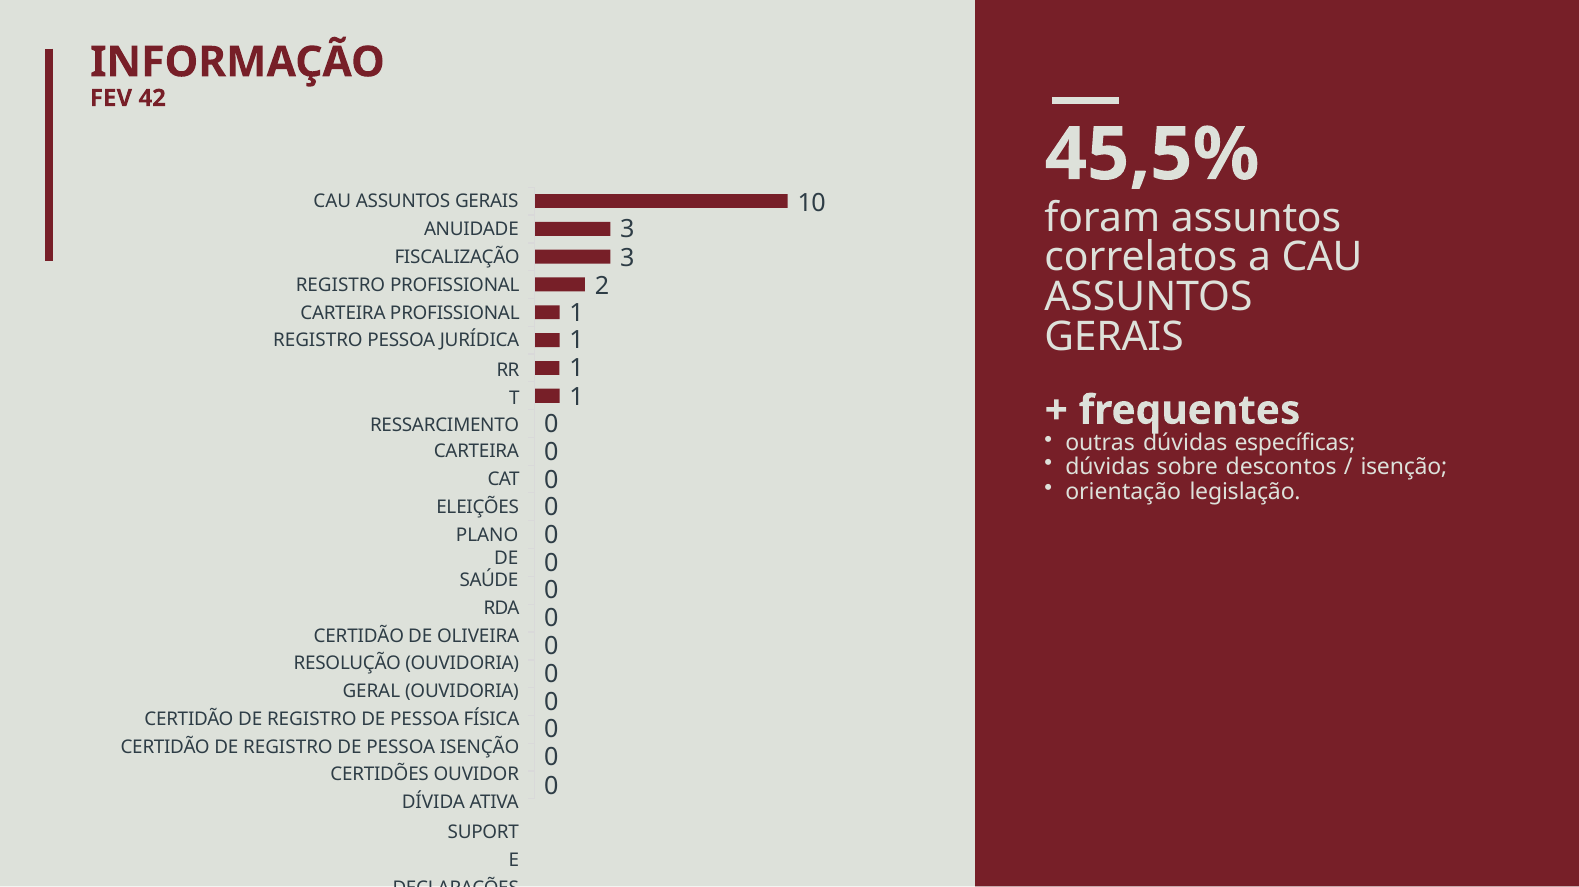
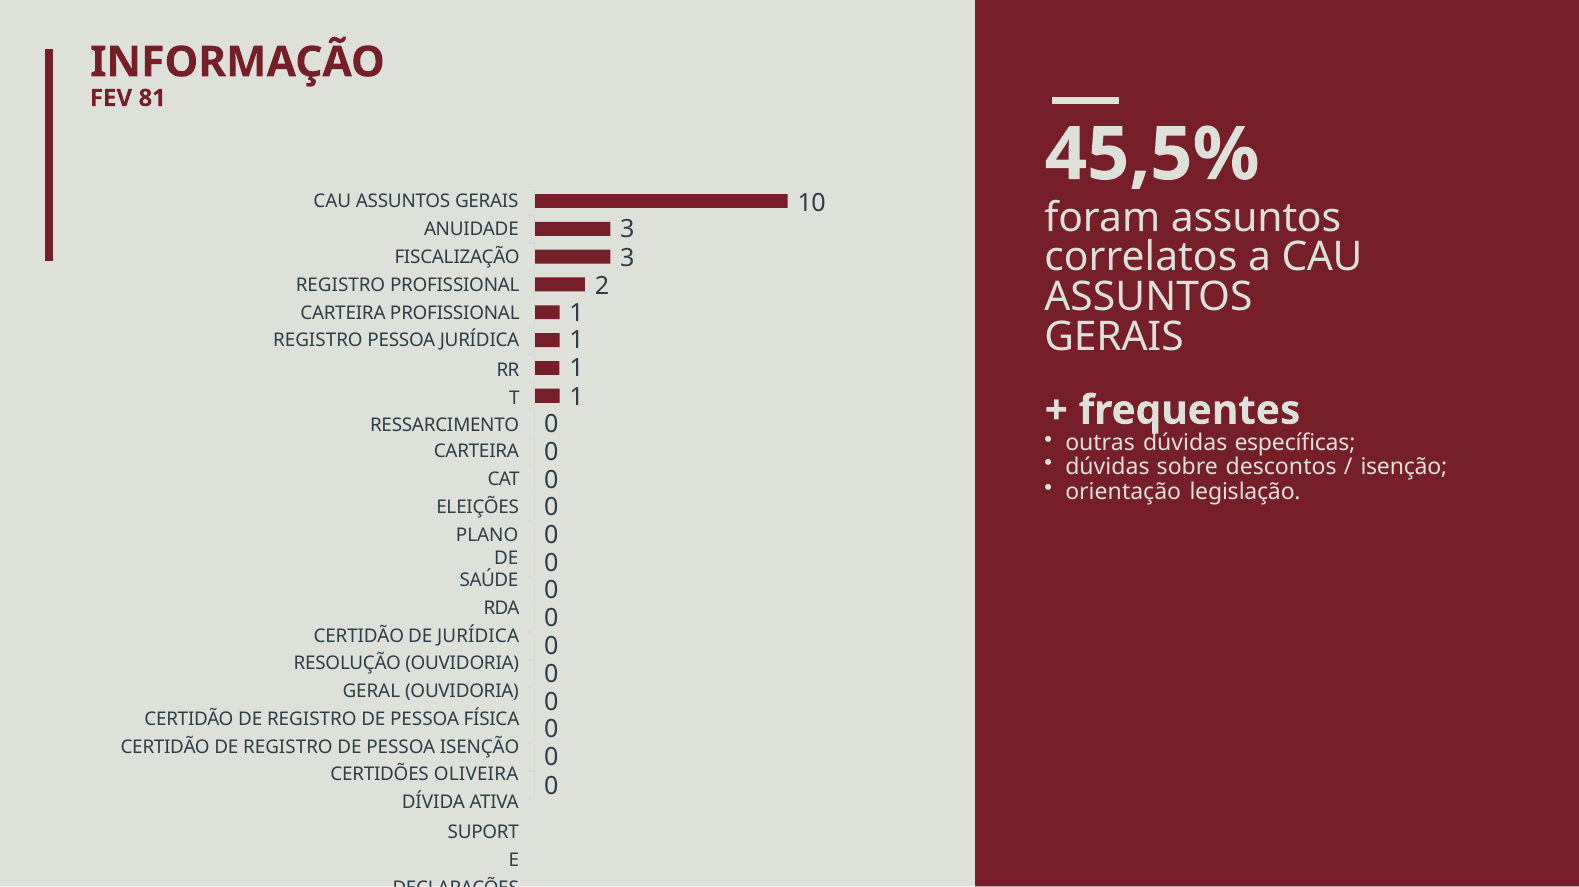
42: 42 -> 81
DE OLIVEIRA: OLIVEIRA -> JURÍDICA
OUVIDOR: OUVIDOR -> OLIVEIRA
